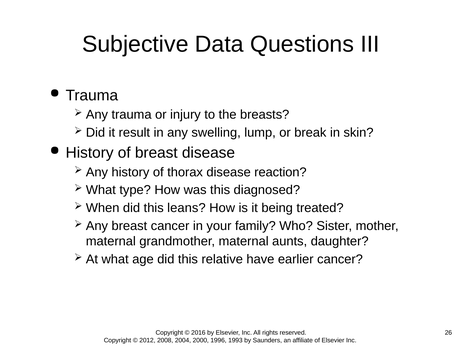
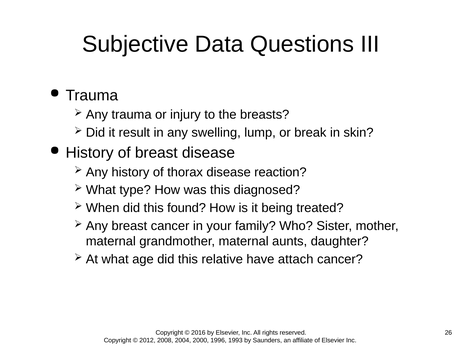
leans: leans -> found
earlier: earlier -> attach
